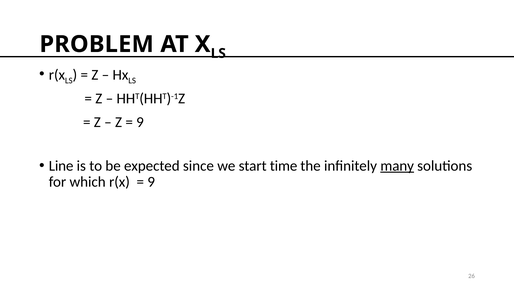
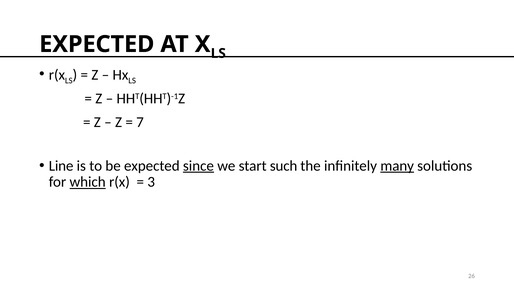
PROBLEM at (97, 44): PROBLEM -> EXPECTED
9 at (140, 122): 9 -> 7
since underline: none -> present
time: time -> such
which underline: none -> present
9 at (151, 182): 9 -> 3
